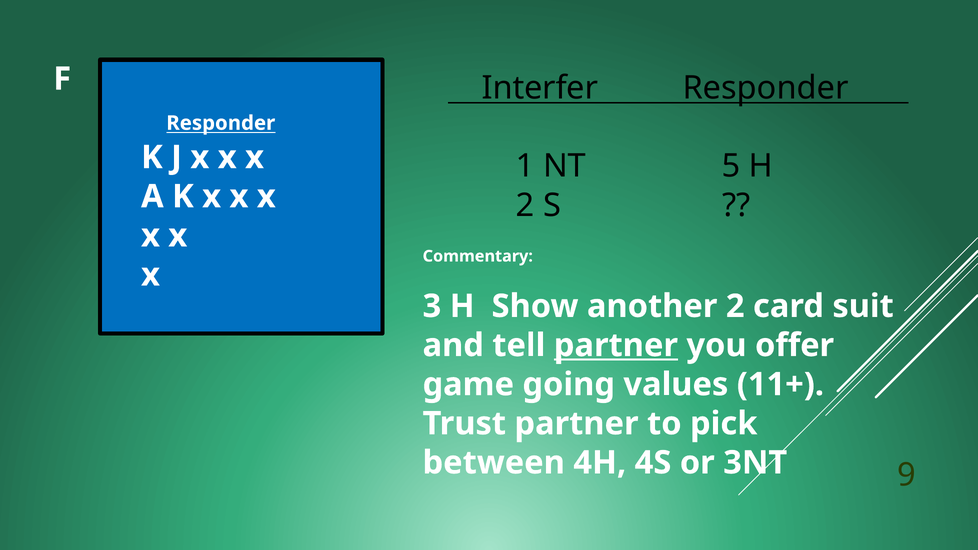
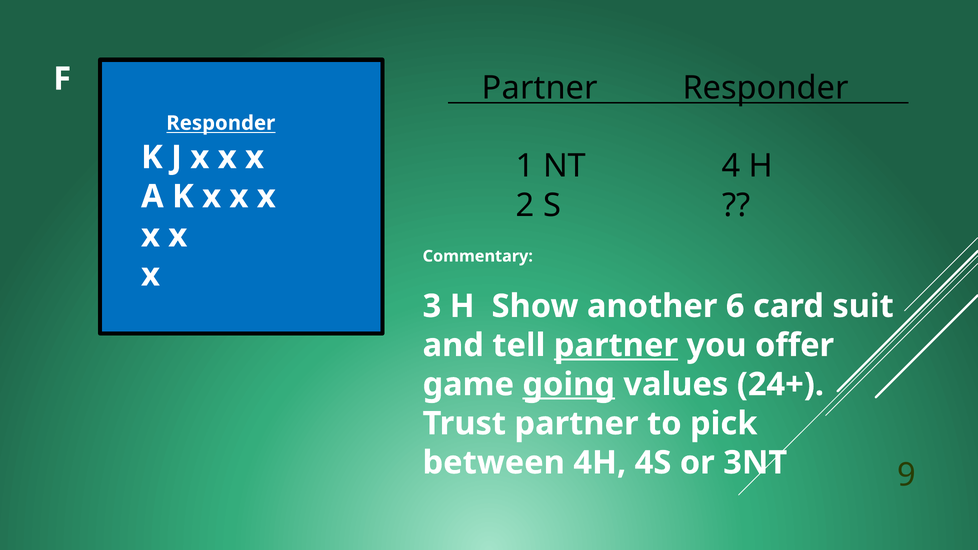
Interfer at (540, 88): Interfer -> Partner
5: 5 -> 4
another 2: 2 -> 6
going underline: none -> present
11+: 11+ -> 24+
